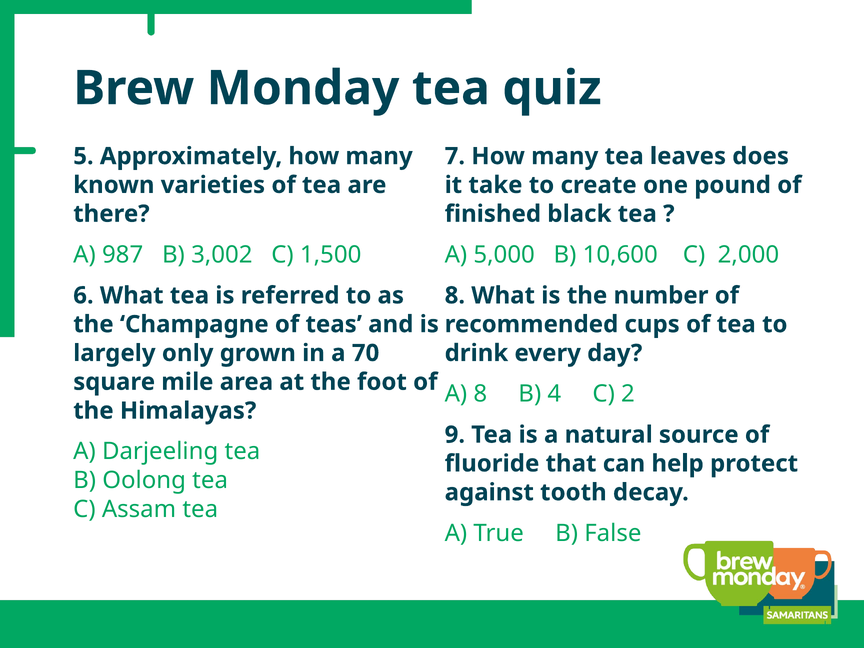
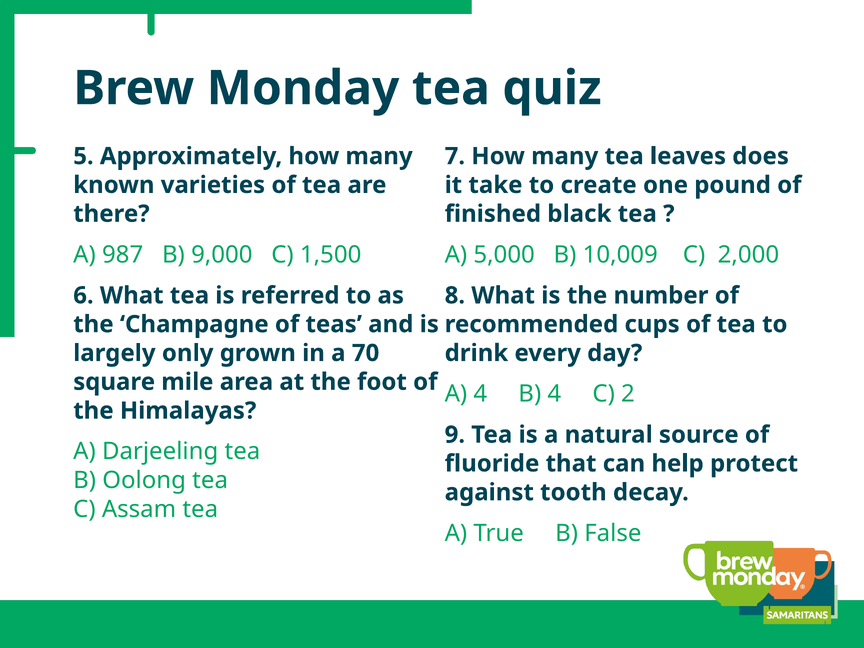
3,002: 3,002 -> 9,000
10,600: 10,600 -> 10,009
A 8: 8 -> 4
